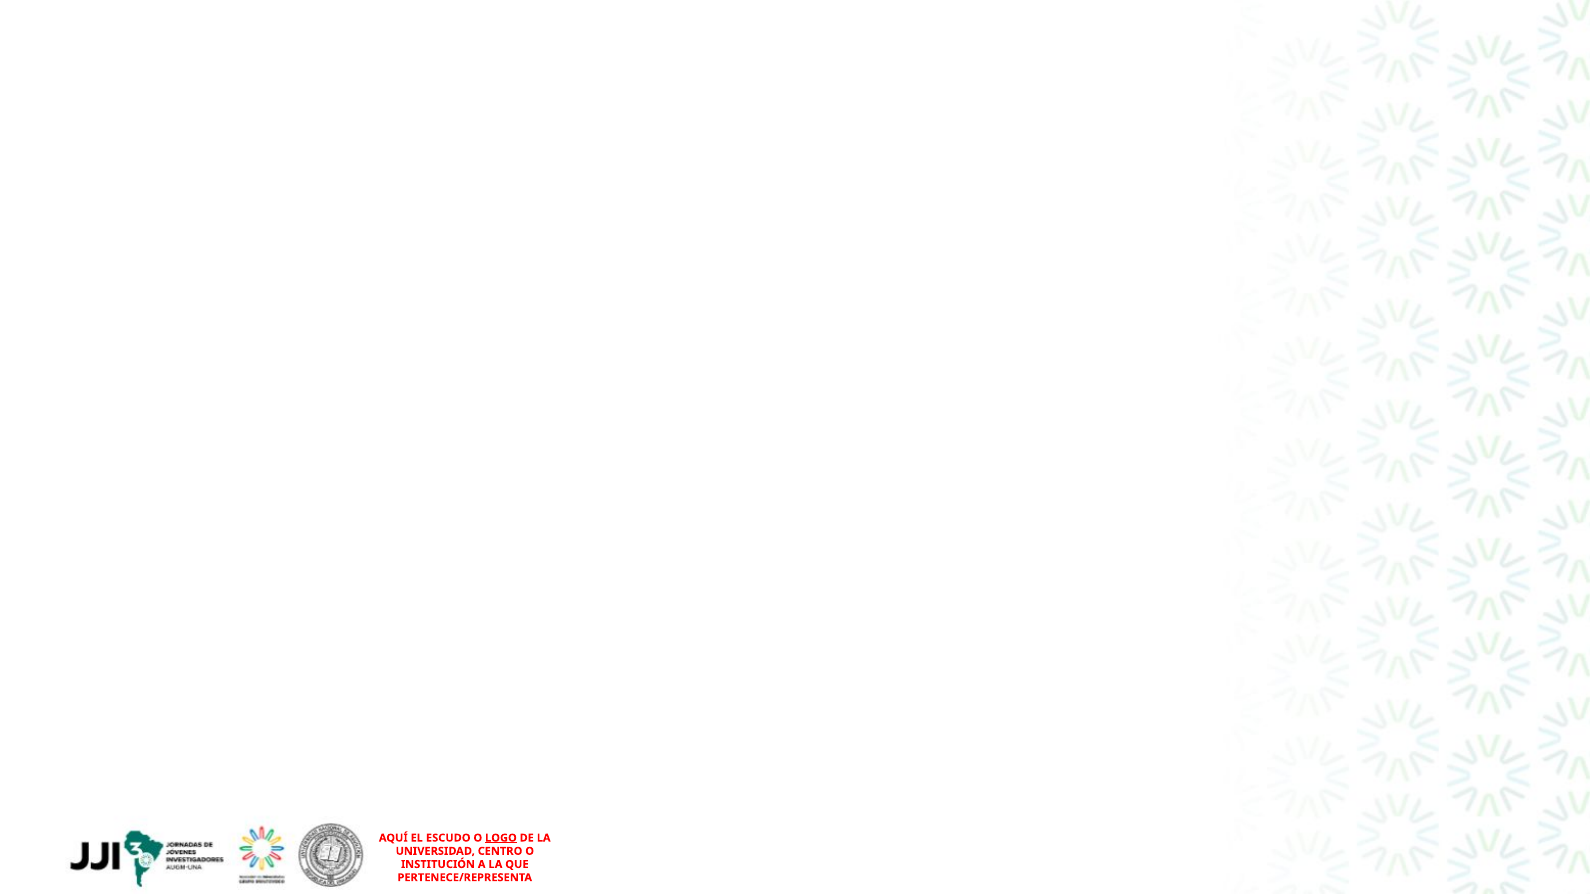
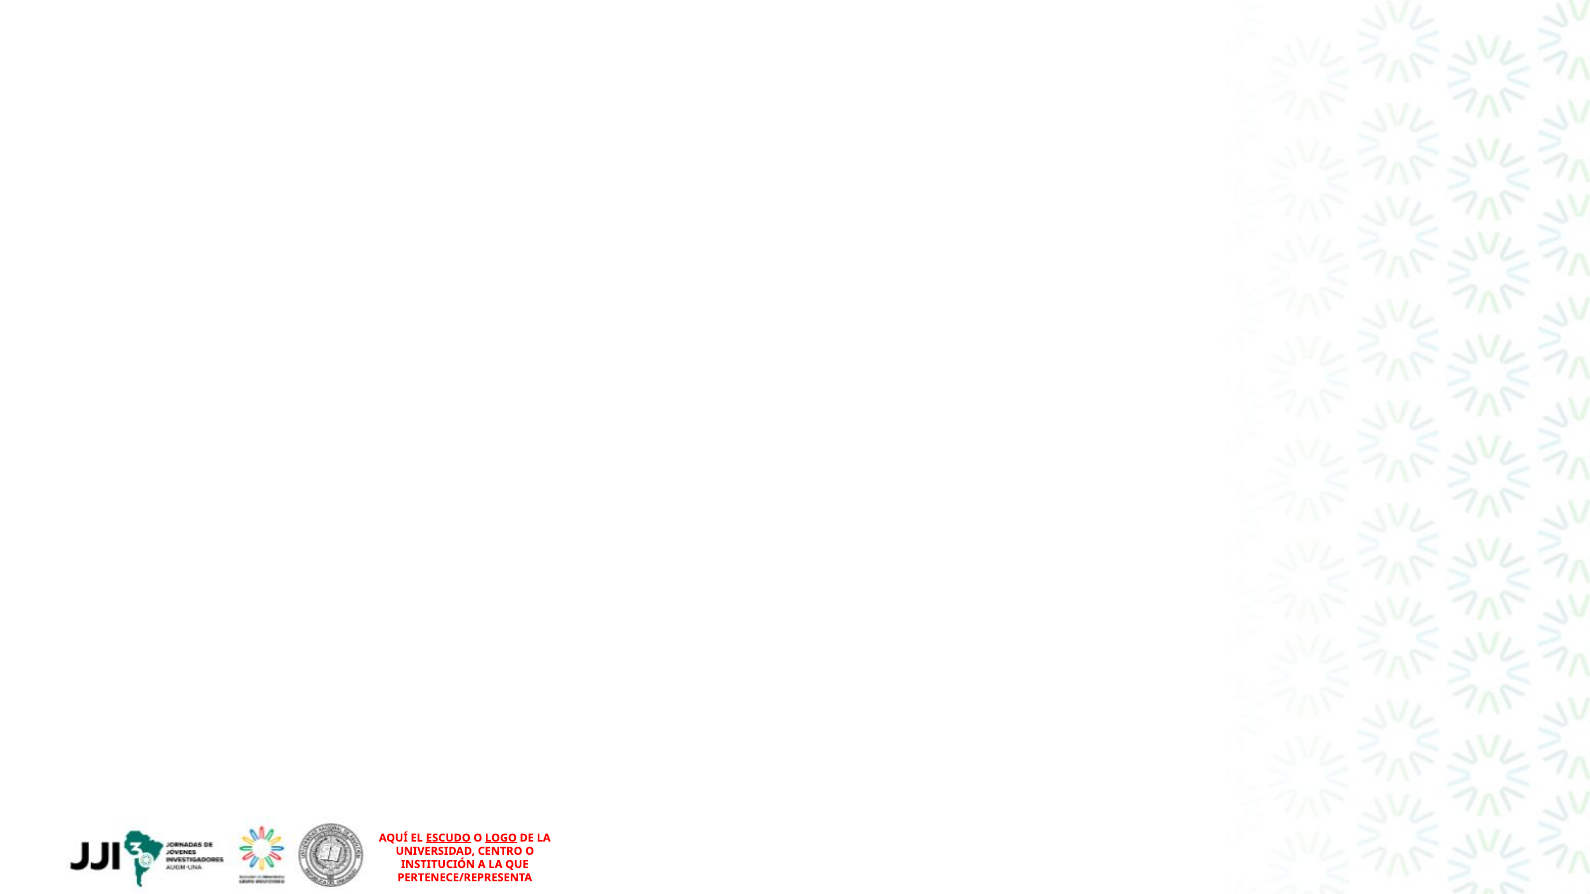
ESCUDO underline: none -> present
